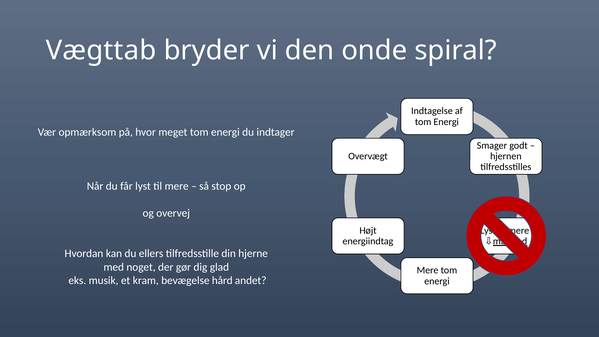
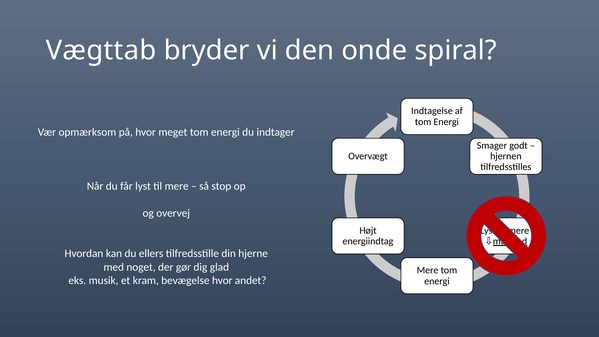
bevægelse hård: hård -> hvor
